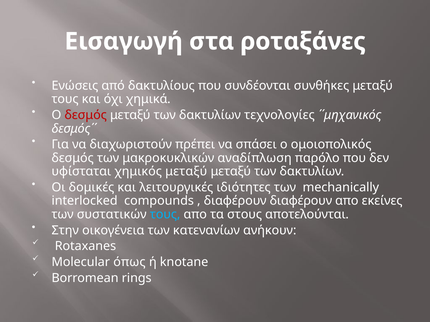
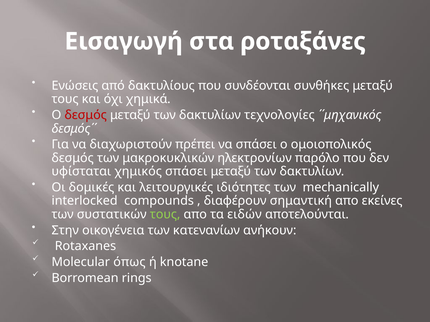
αναδίπλωση: αναδίπλωση -> ηλεκτρονίων
χημικός μεταξύ: μεταξύ -> σπάσει
διαφέρουν διαφέρουν: διαφέρουν -> σημαντική
τους at (165, 215) colour: light blue -> light green
στους: στους -> ειδών
